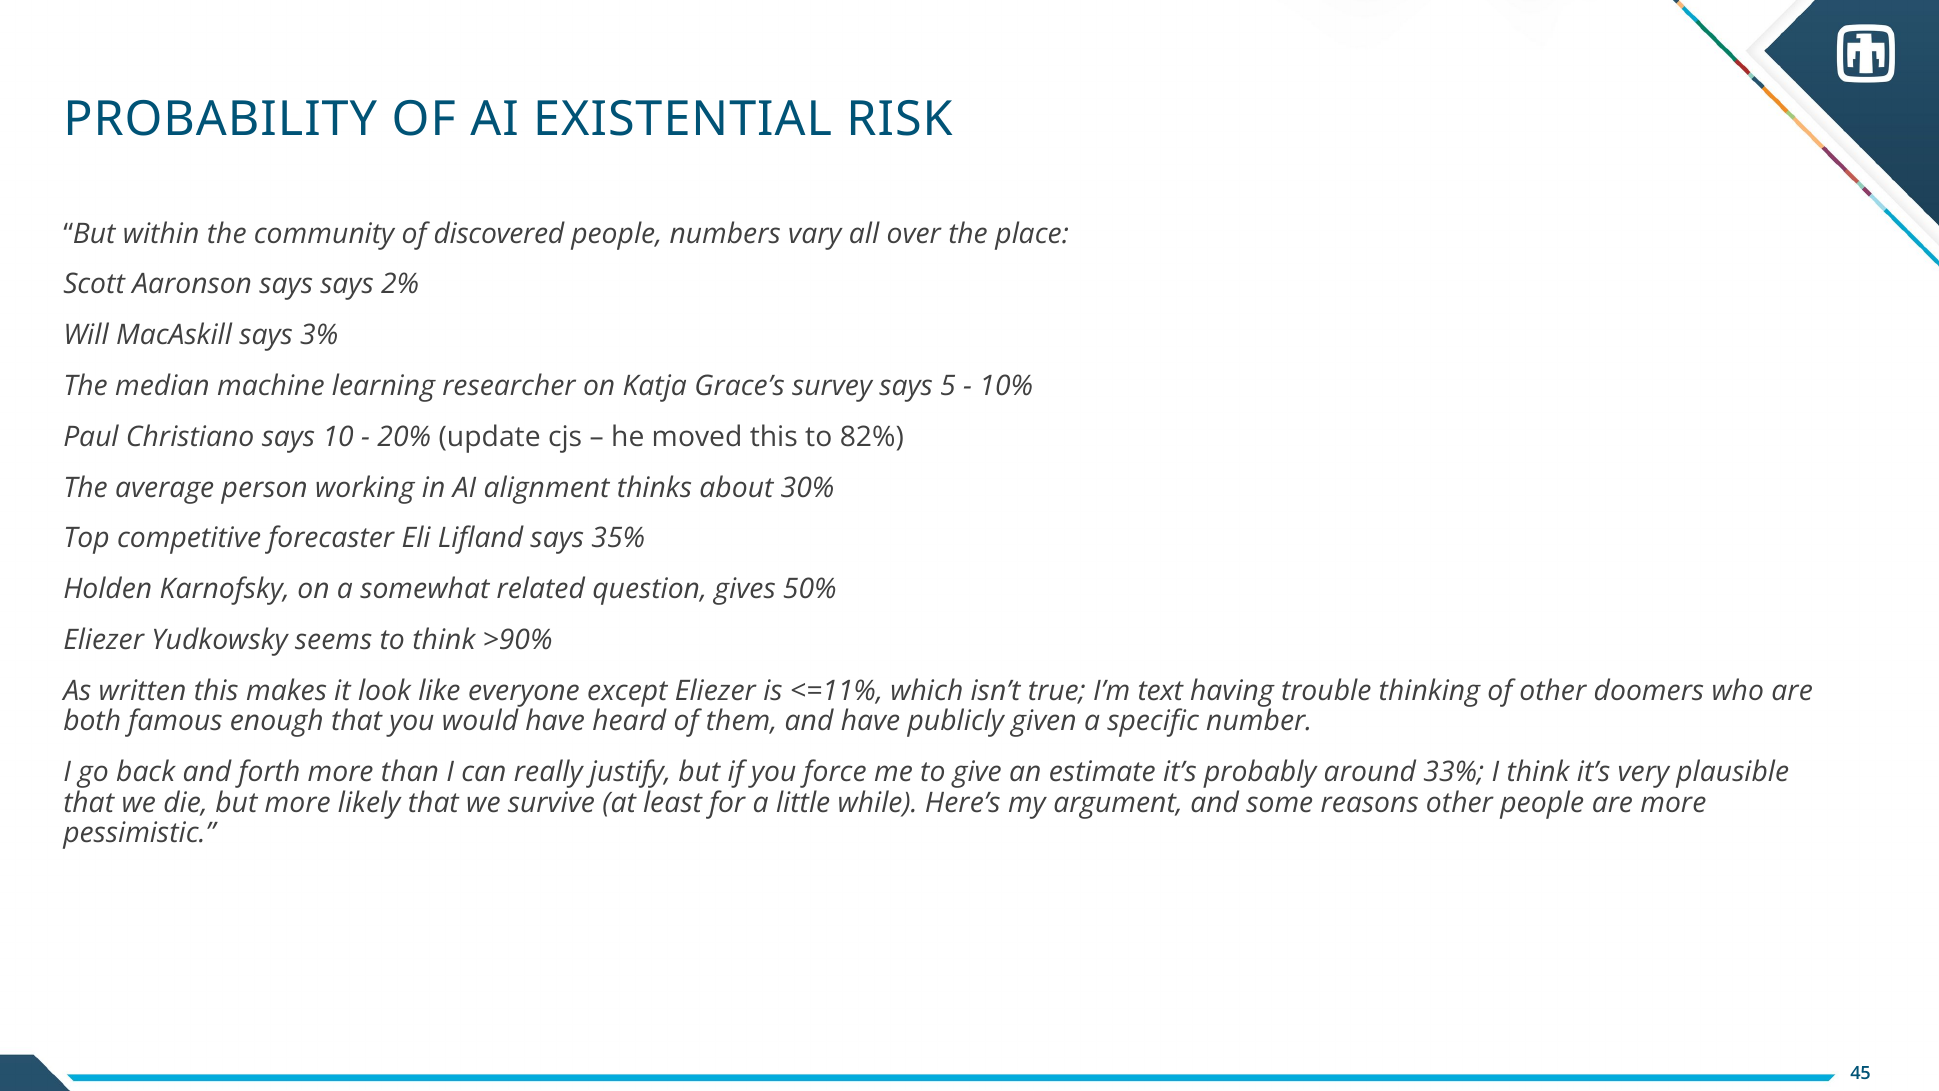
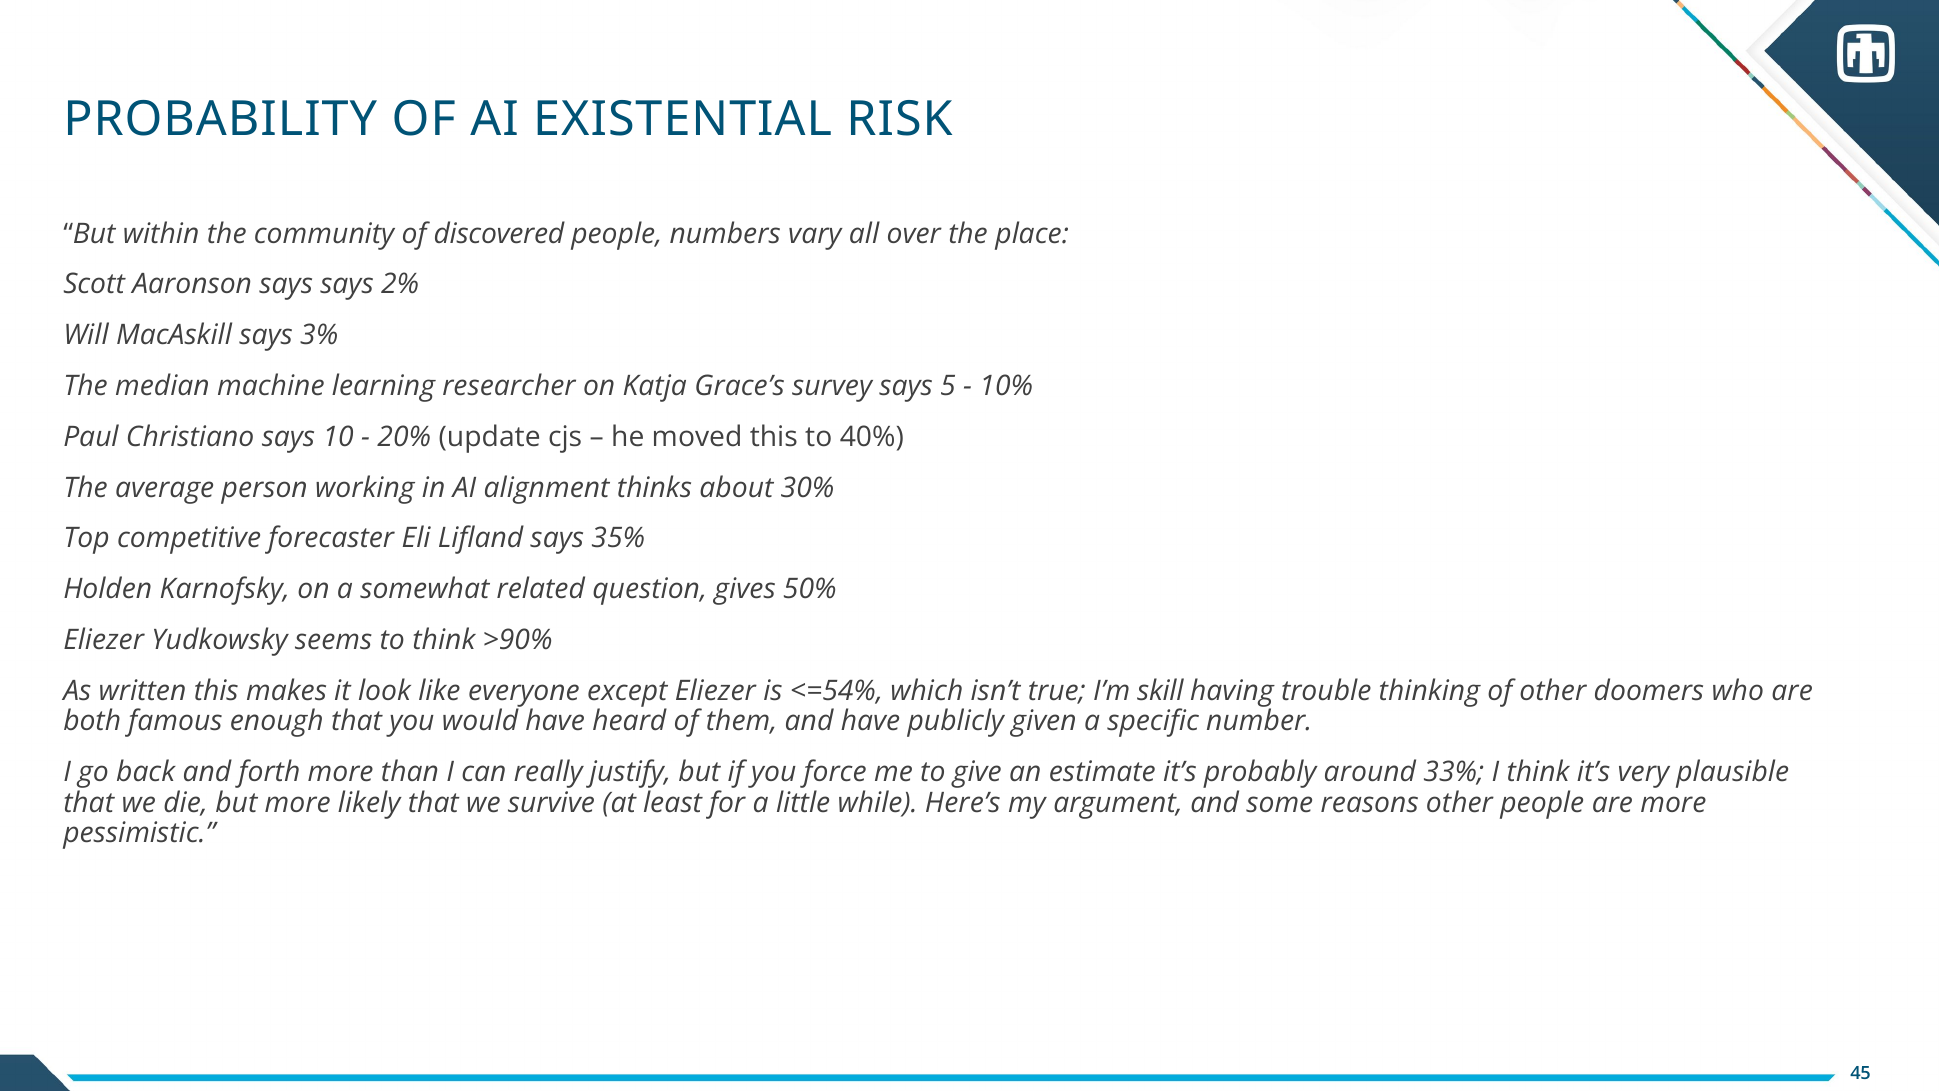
82%: 82% -> 40%
<=11%: <=11% -> <=54%
text: text -> skill
